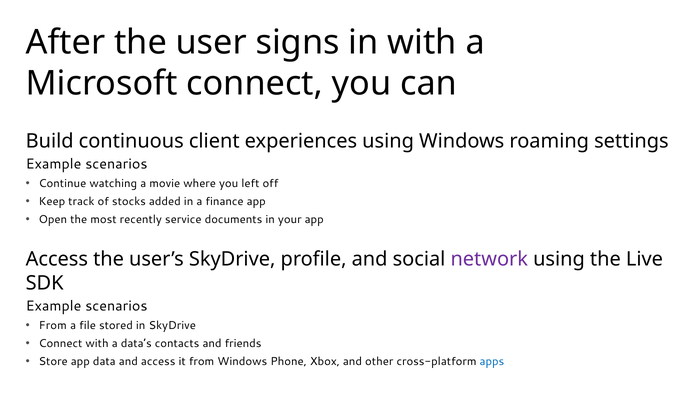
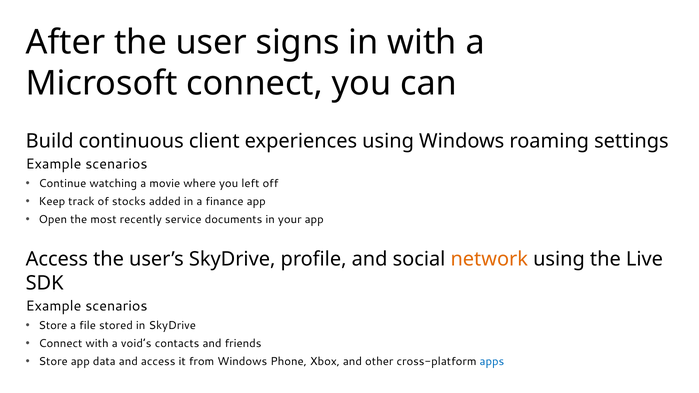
network colour: purple -> orange
From at (53, 326): From -> Store
data’s: data’s -> void’s
